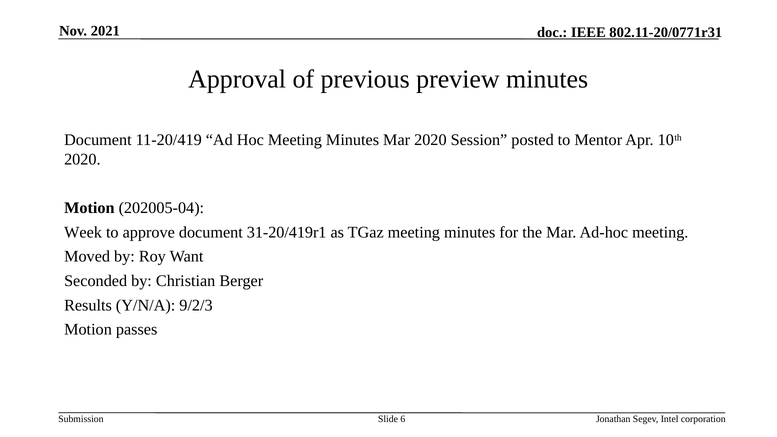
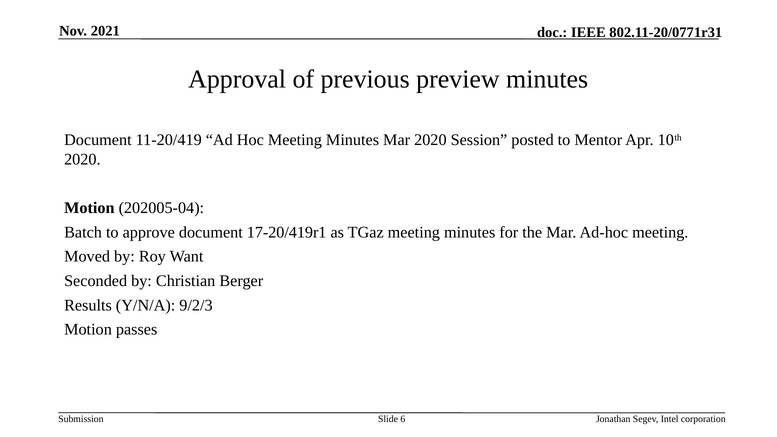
Week: Week -> Batch
31-20/419r1: 31-20/419r1 -> 17-20/419r1
